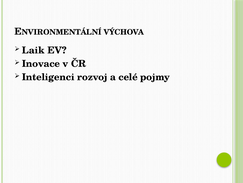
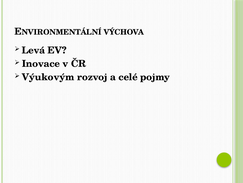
Laik: Laik -> Levá
Inteligenci: Inteligenci -> Výukovým
